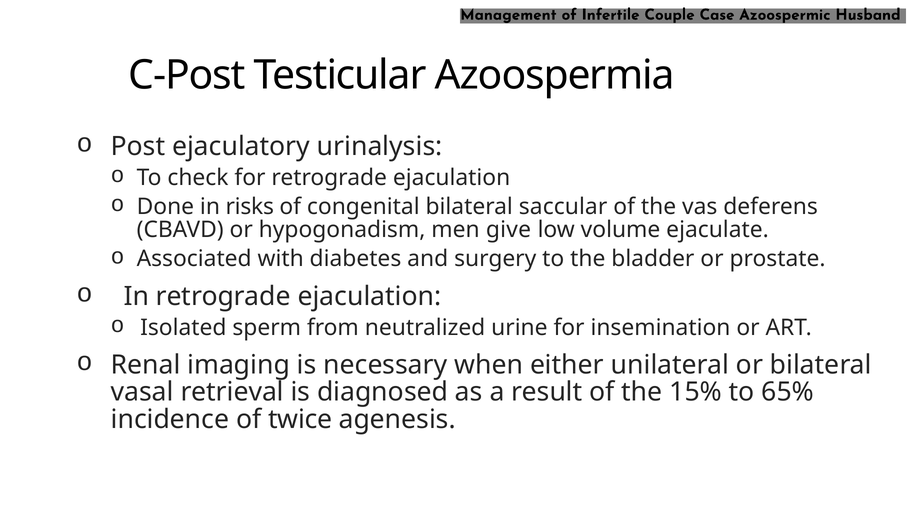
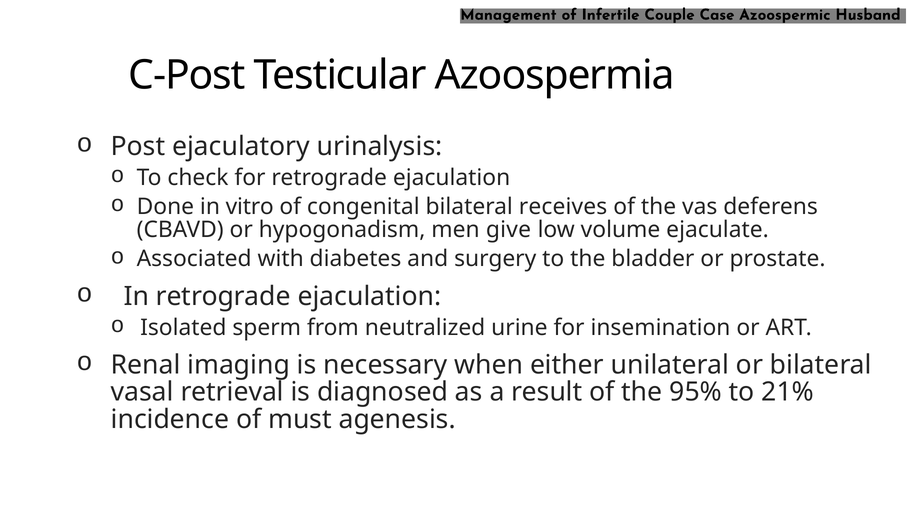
risks: risks -> vitro
saccular: saccular -> receives
15%: 15% -> 95%
65%: 65% -> 21%
twice: twice -> must
